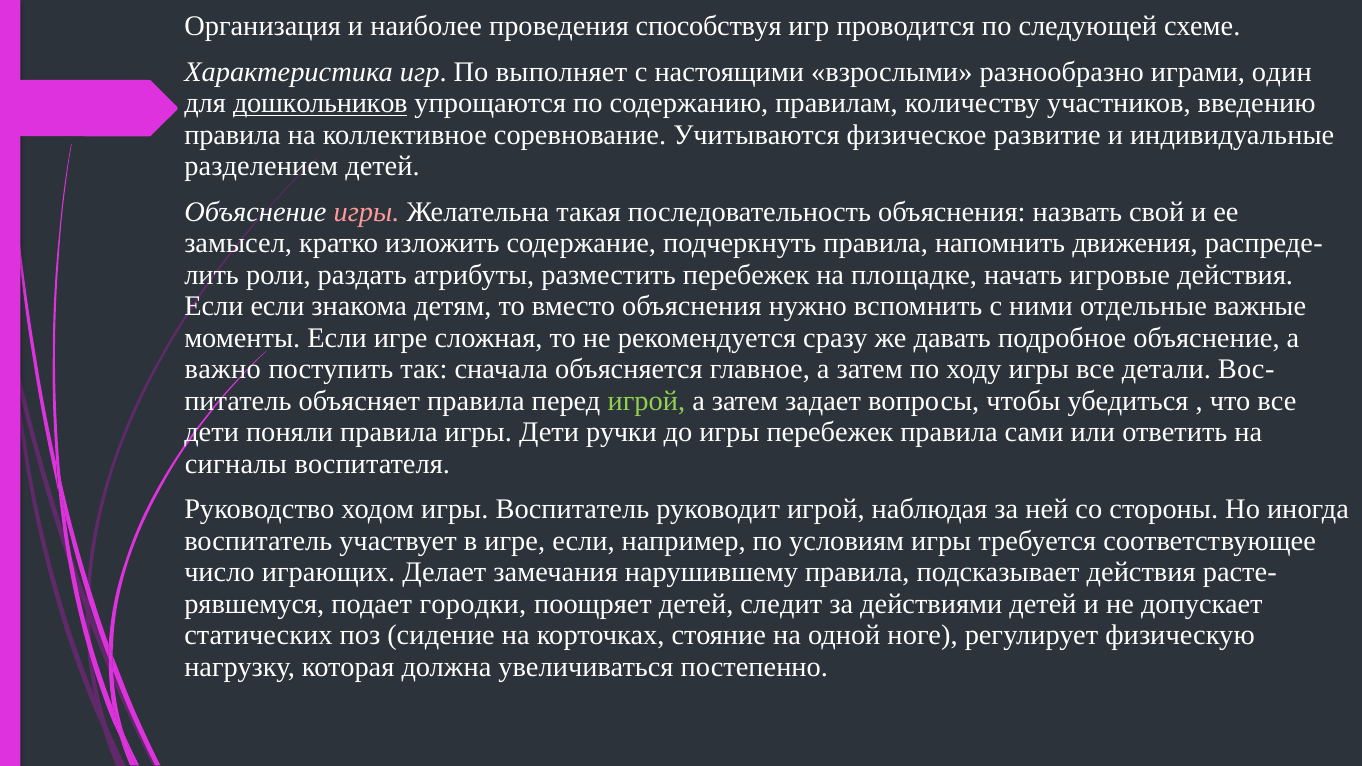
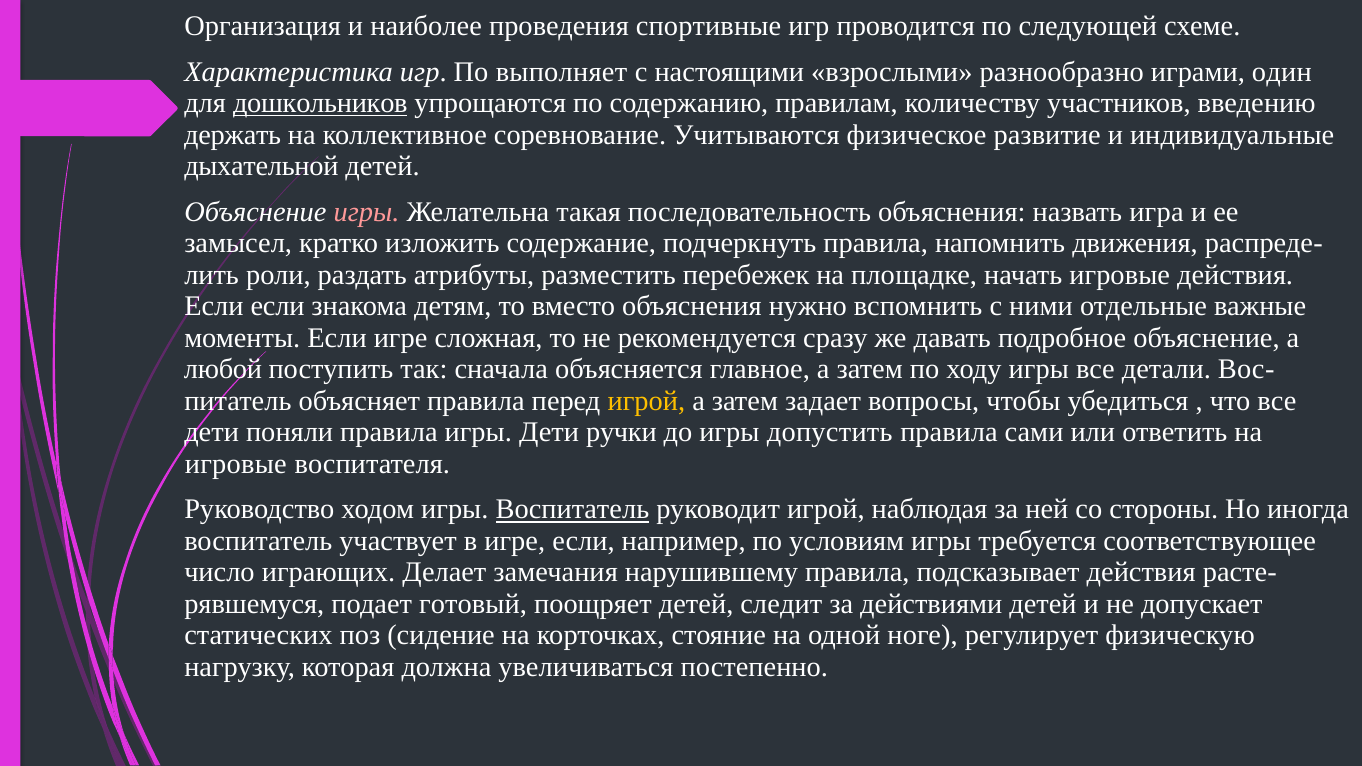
способствуя: способствуя -> спортивные
правила at (233, 135): правила -> держать
разделением: разделением -> дыхательной
назвать свой: свой -> игра
важно: важно -> любой
игрой at (646, 401) colour: light green -> yellow
игры перебежек: перебежек -> допустить
сигналы: сигналы -> игровые
Воспитатель underline: none -> present
городки: городки -> готовый
